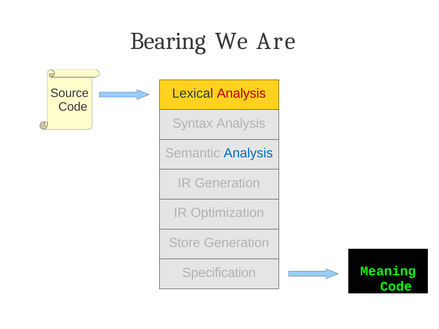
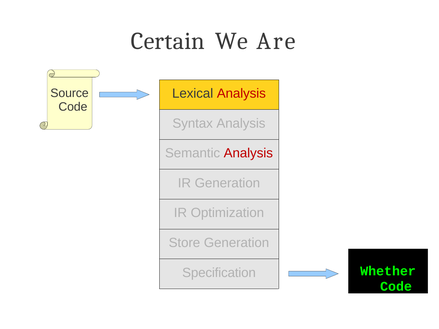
Bearing: Bearing -> Certain
Analysis at (248, 153) colour: blue -> red
Meaning: Meaning -> Whether
